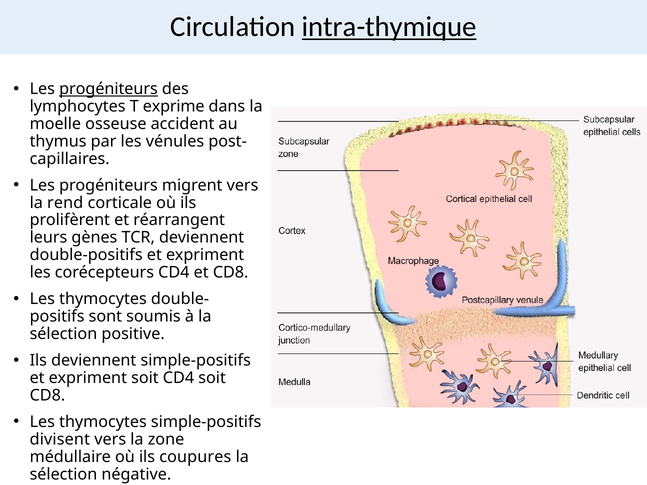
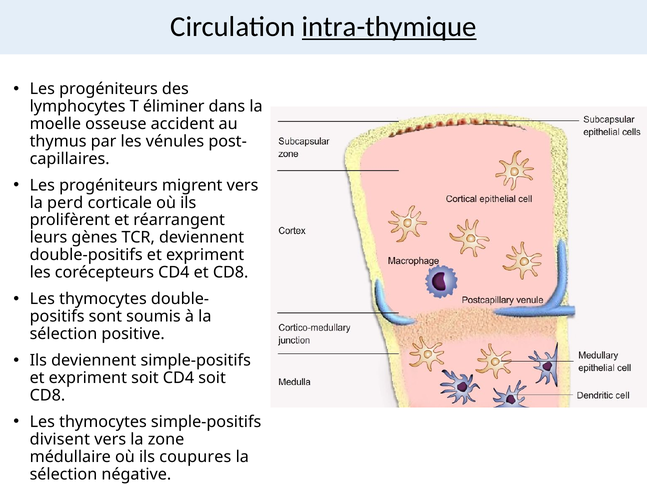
progéniteurs at (108, 89) underline: present -> none
exprime: exprime -> éliminer
rend: rend -> perd
